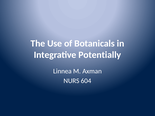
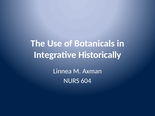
Potentially: Potentially -> Historically
